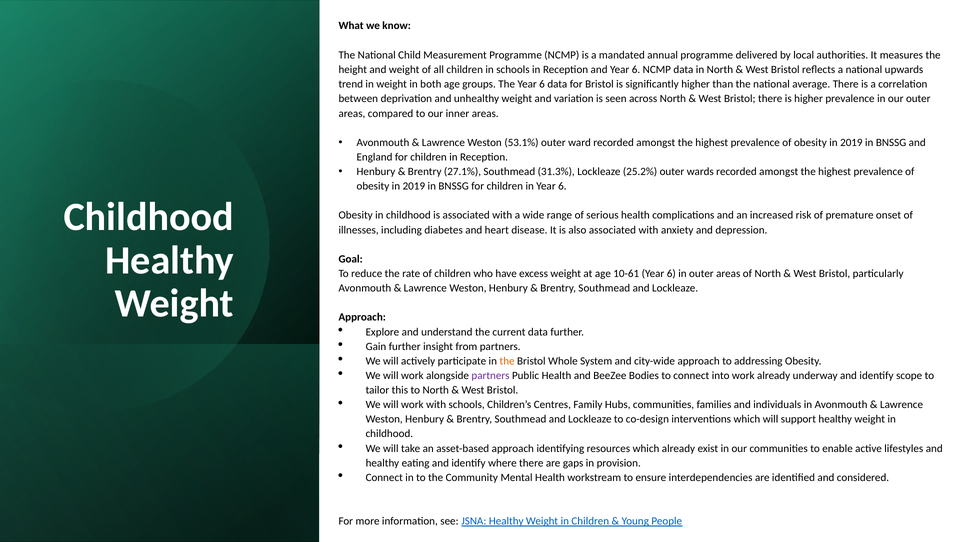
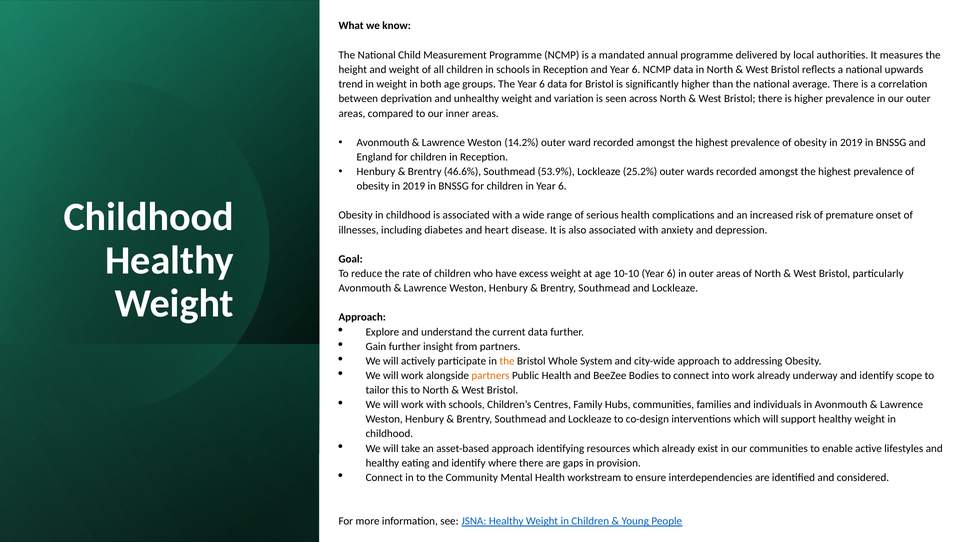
53.1%: 53.1% -> 14.2%
27.1%: 27.1% -> 46.6%
31.3%: 31.3% -> 53.9%
10-61: 10-61 -> 10-10
partners at (491, 376) colour: purple -> orange
